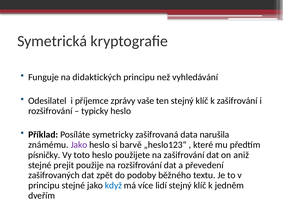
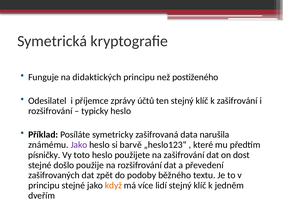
vyhledávání: vyhledávání -> postiženého
vaše: vaše -> účtů
aniž: aniž -> dost
prejit: prejit -> došlo
když colour: blue -> orange
